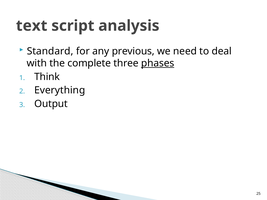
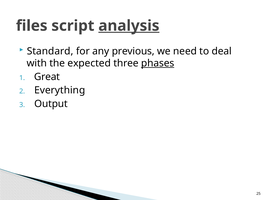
text: text -> files
analysis underline: none -> present
complete: complete -> expected
Think: Think -> Great
